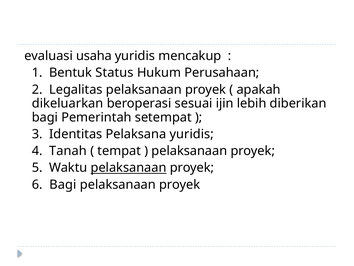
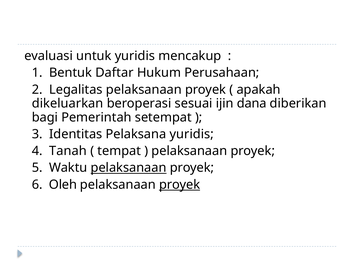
usaha: usaha -> untuk
Status: Status -> Daftar
lebih: lebih -> dana
6 Bagi: Bagi -> Oleh
proyek at (180, 184) underline: none -> present
